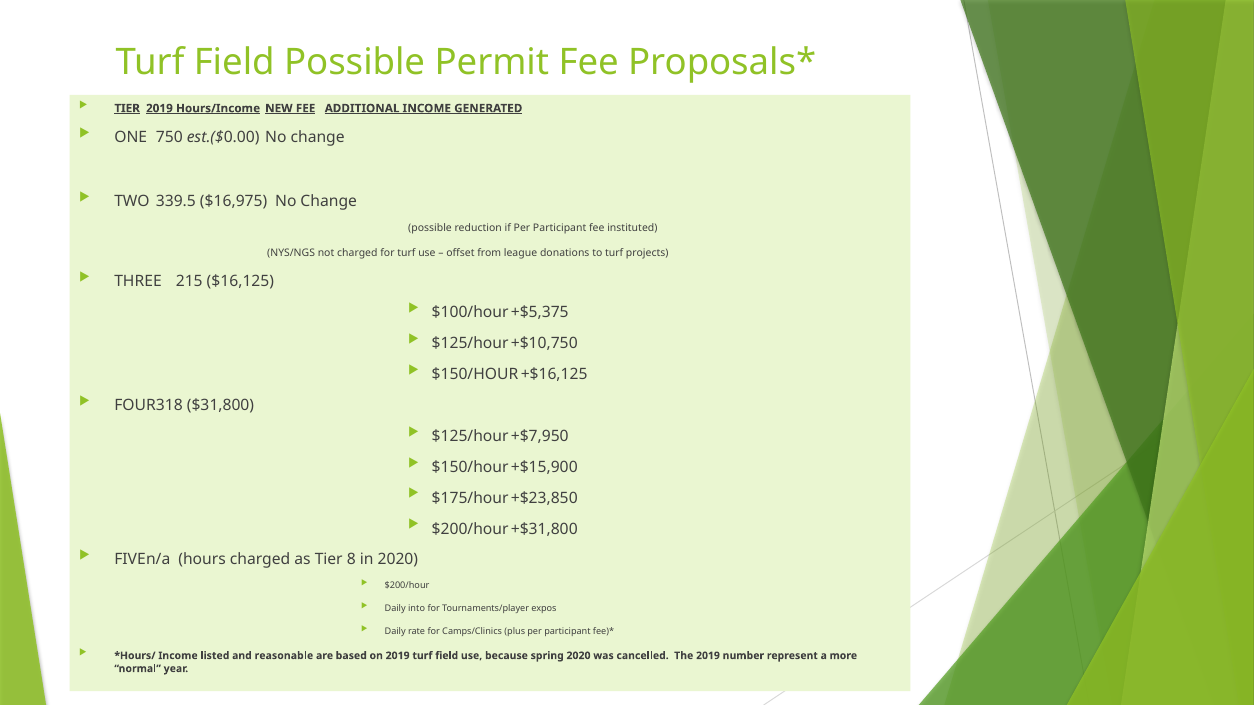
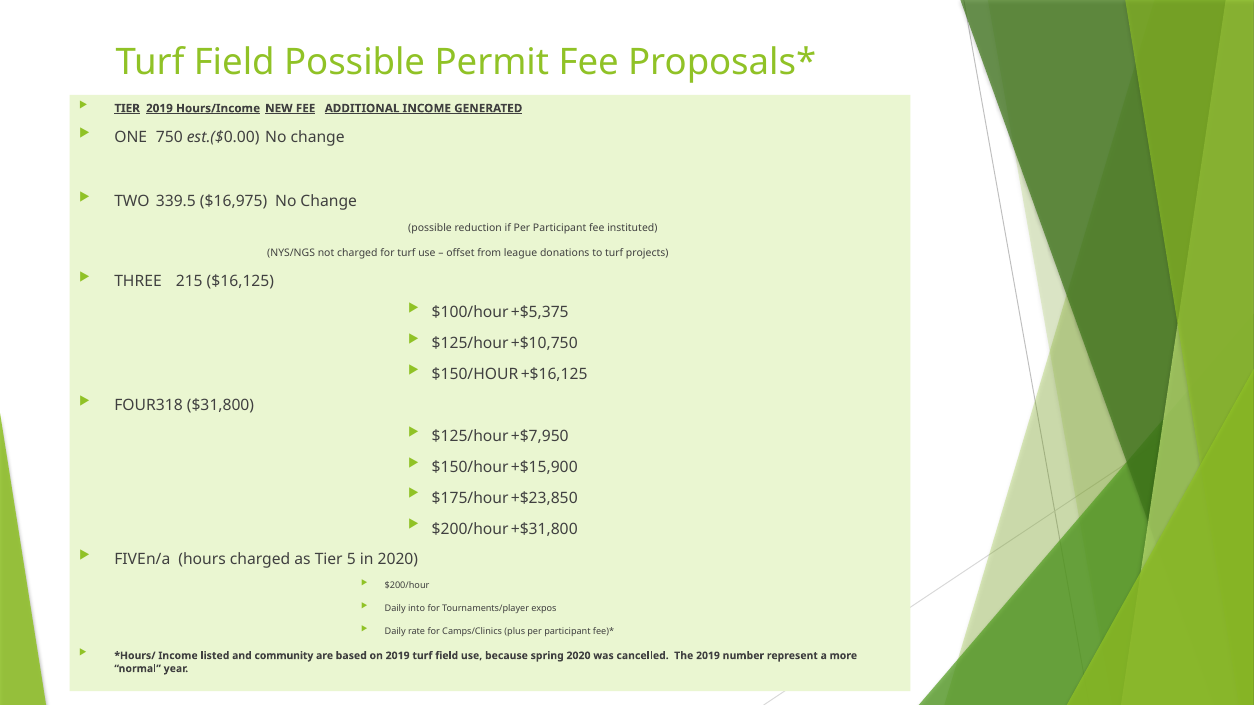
8: 8 -> 5
reasonable: reasonable -> community
